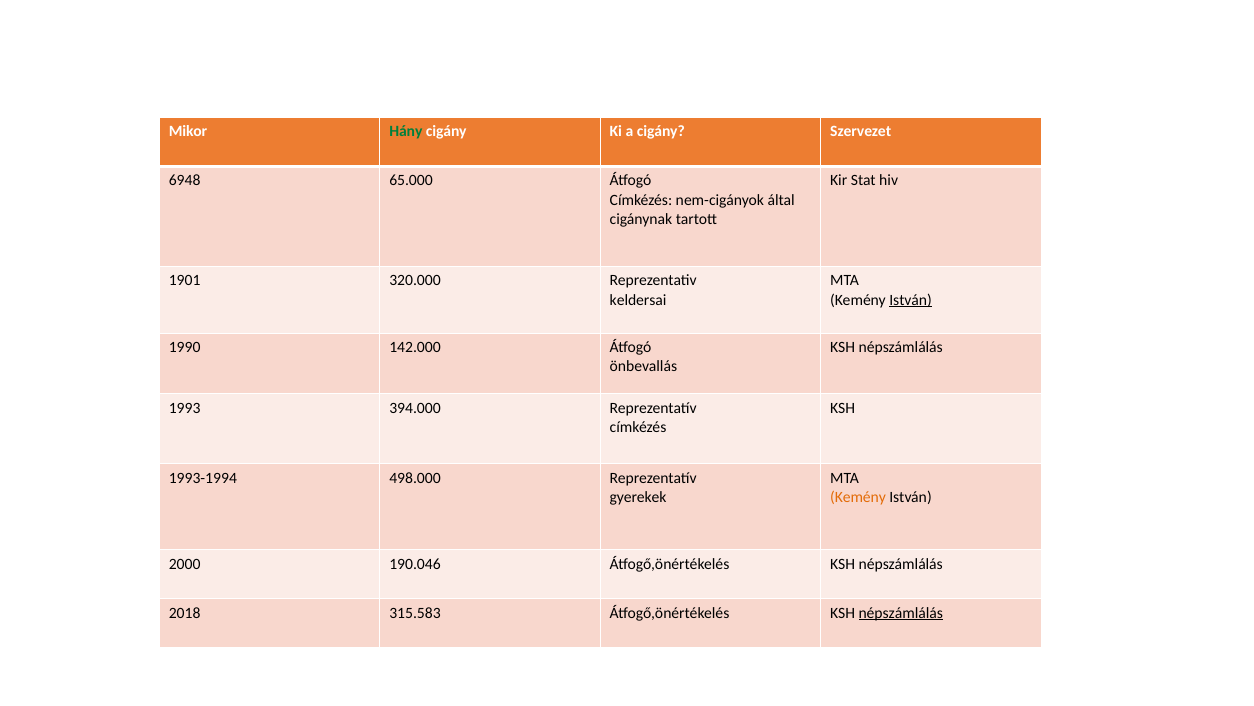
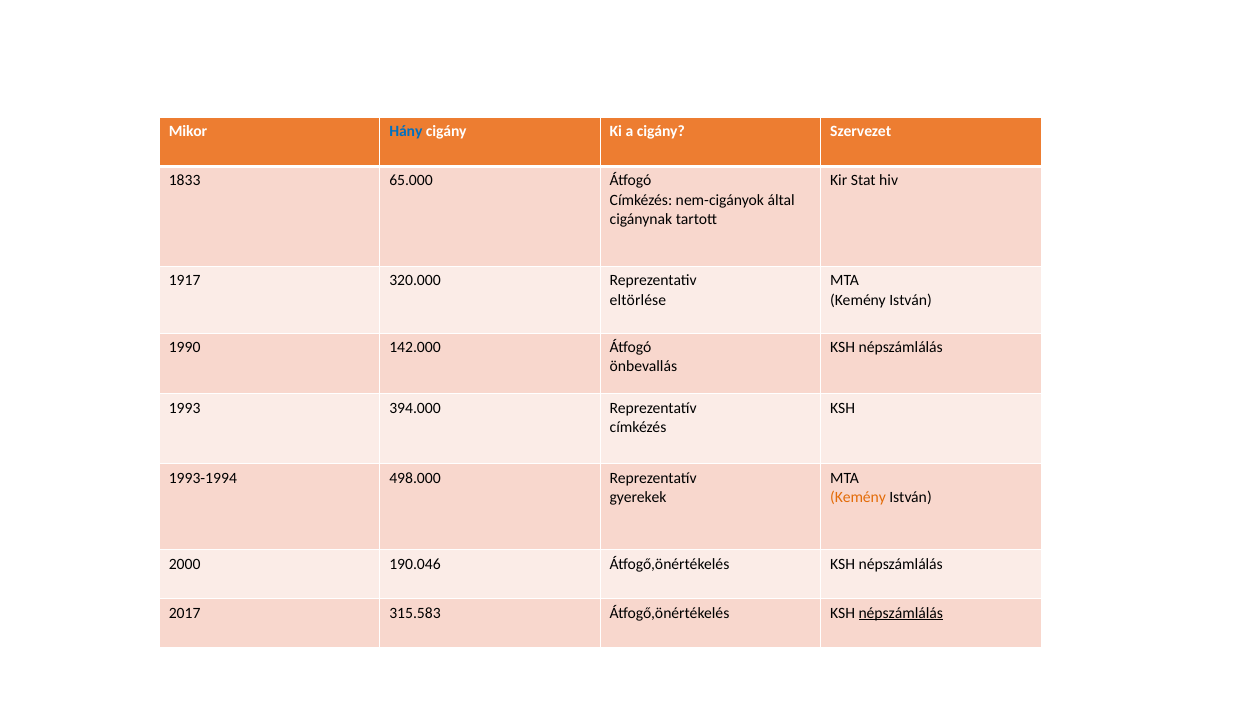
Hány colour: green -> blue
6948: 6948 -> 1833
1901: 1901 -> 1917
keldersai: keldersai -> eltörlése
István at (911, 300) underline: present -> none
2018: 2018 -> 2017
